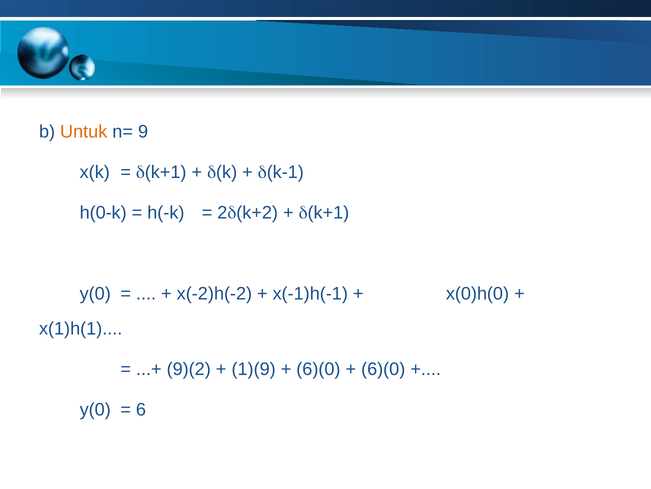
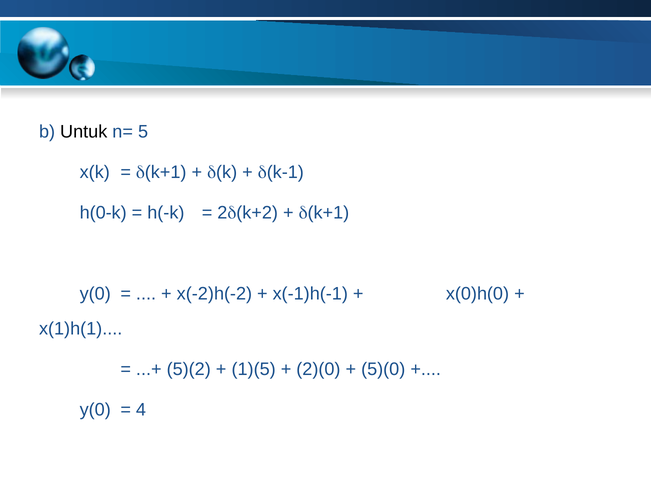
Untuk colour: orange -> black
9: 9 -> 5
9)(2: 9)(2 -> 5)(2
1)(9: 1)(9 -> 1)(5
6)(0 at (318, 369): 6)(0 -> 2)(0
6)(0 at (383, 369): 6)(0 -> 5)(0
6: 6 -> 4
